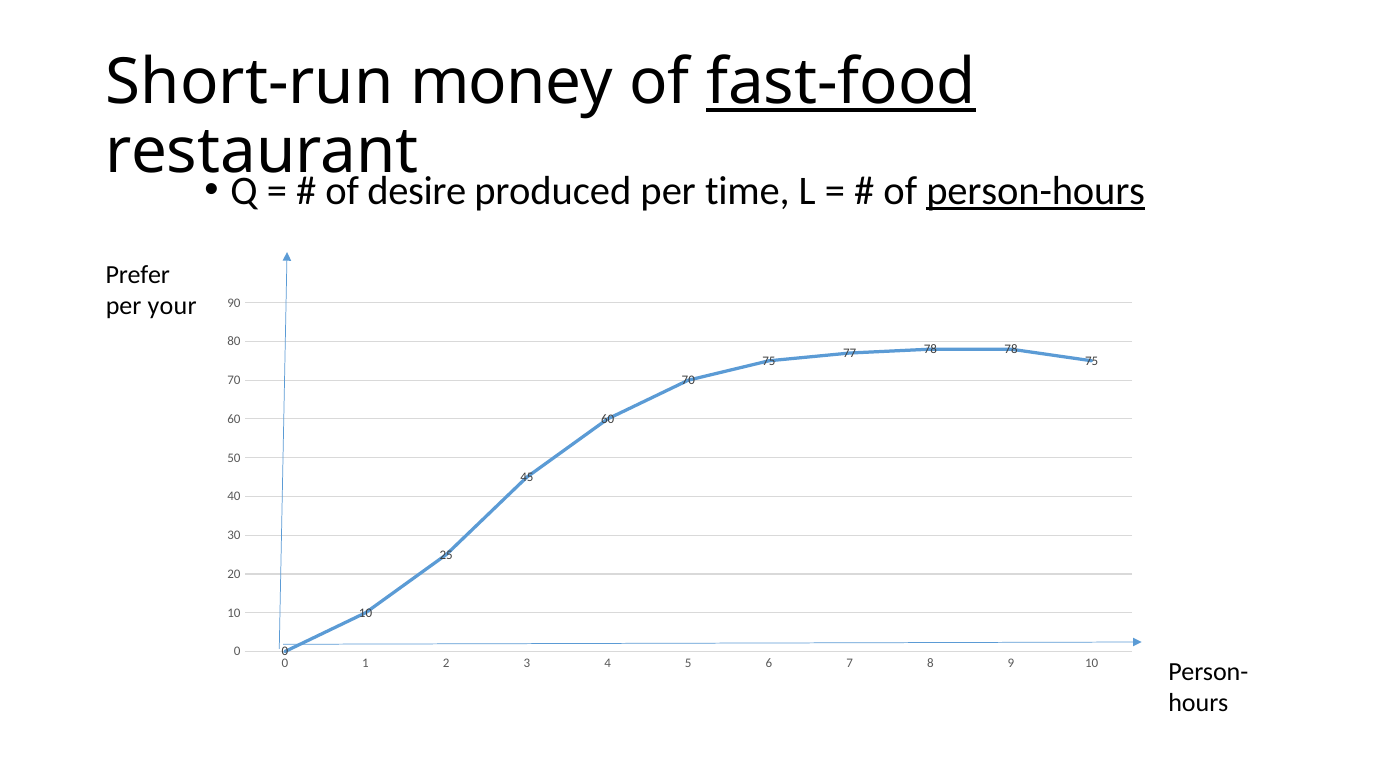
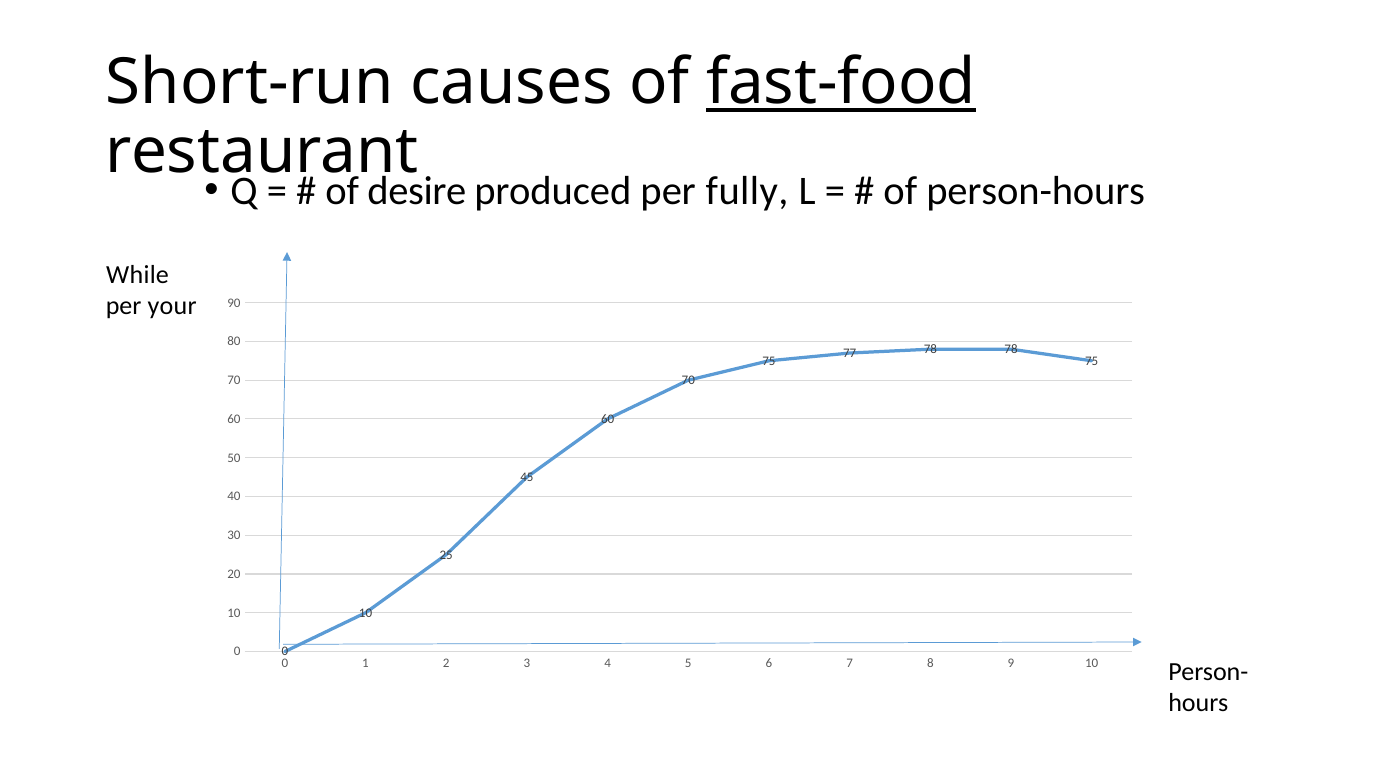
money: money -> causes
time: time -> fully
person-hours underline: present -> none
Prefer: Prefer -> While
